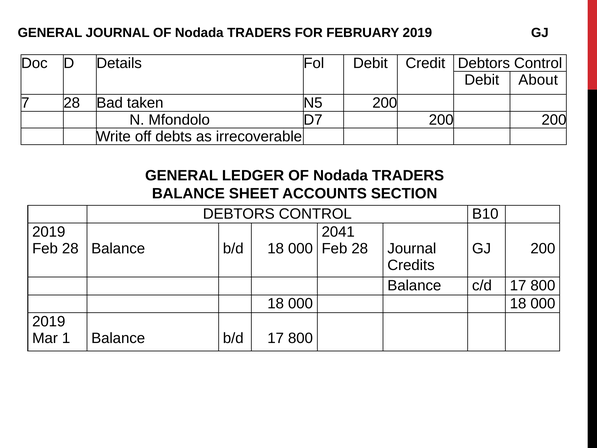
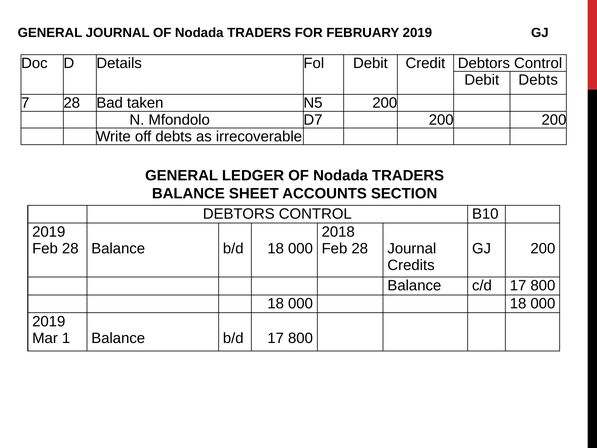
Debit About: About -> Debts
2041: 2041 -> 2018
